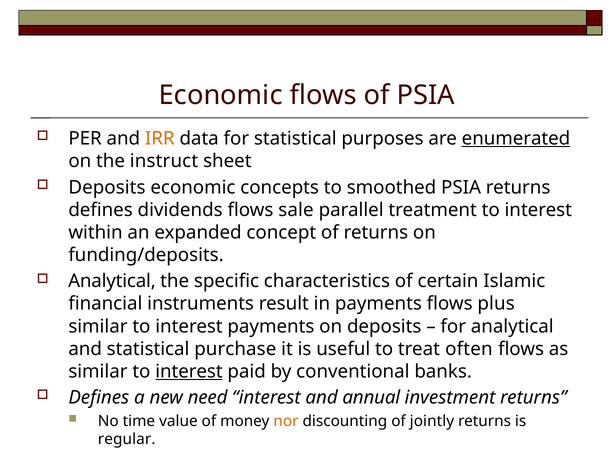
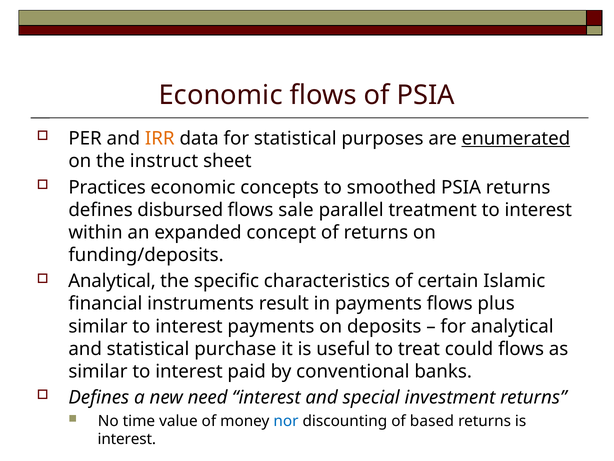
Deposits at (107, 187): Deposits -> Practices
dividends: dividends -> disbursed
often: often -> could
interest at (189, 371) underline: present -> none
annual: annual -> special
nor colour: orange -> blue
jointly: jointly -> based
regular at (127, 439): regular -> interest
